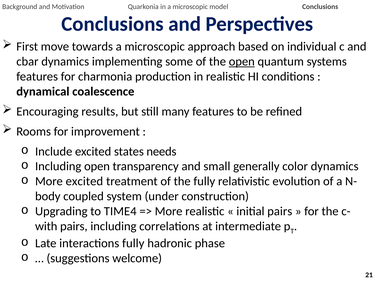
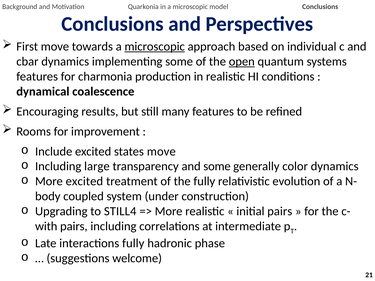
microscopic at (155, 47) underline: none -> present
states needs: needs -> move
Including open: open -> large
and small: small -> some
TIME4: TIME4 -> STILL4
